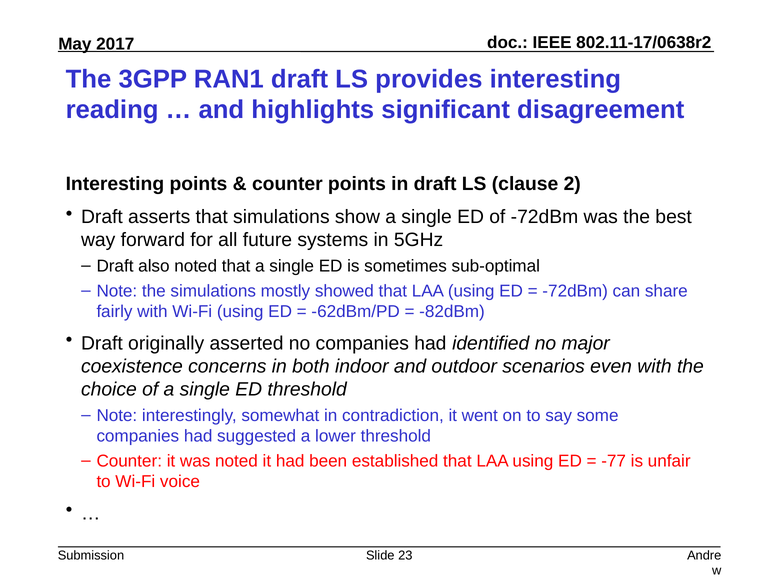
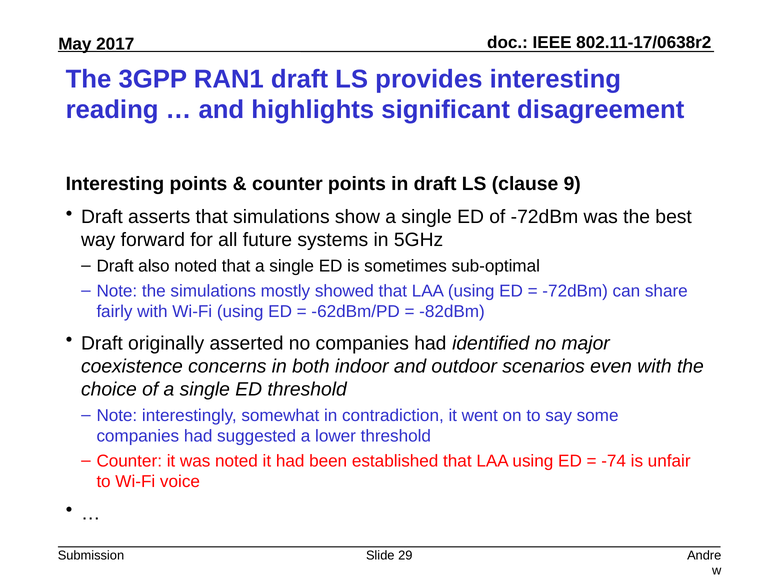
2: 2 -> 9
-77: -77 -> -74
23: 23 -> 29
